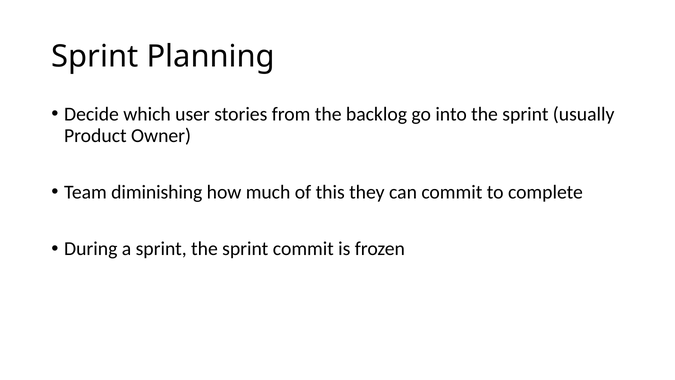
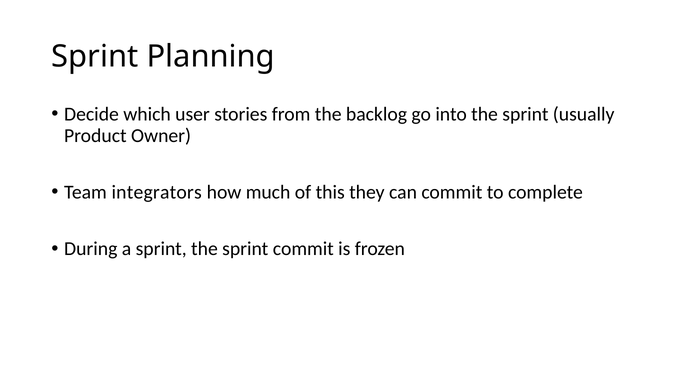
diminishing: diminishing -> integrators
